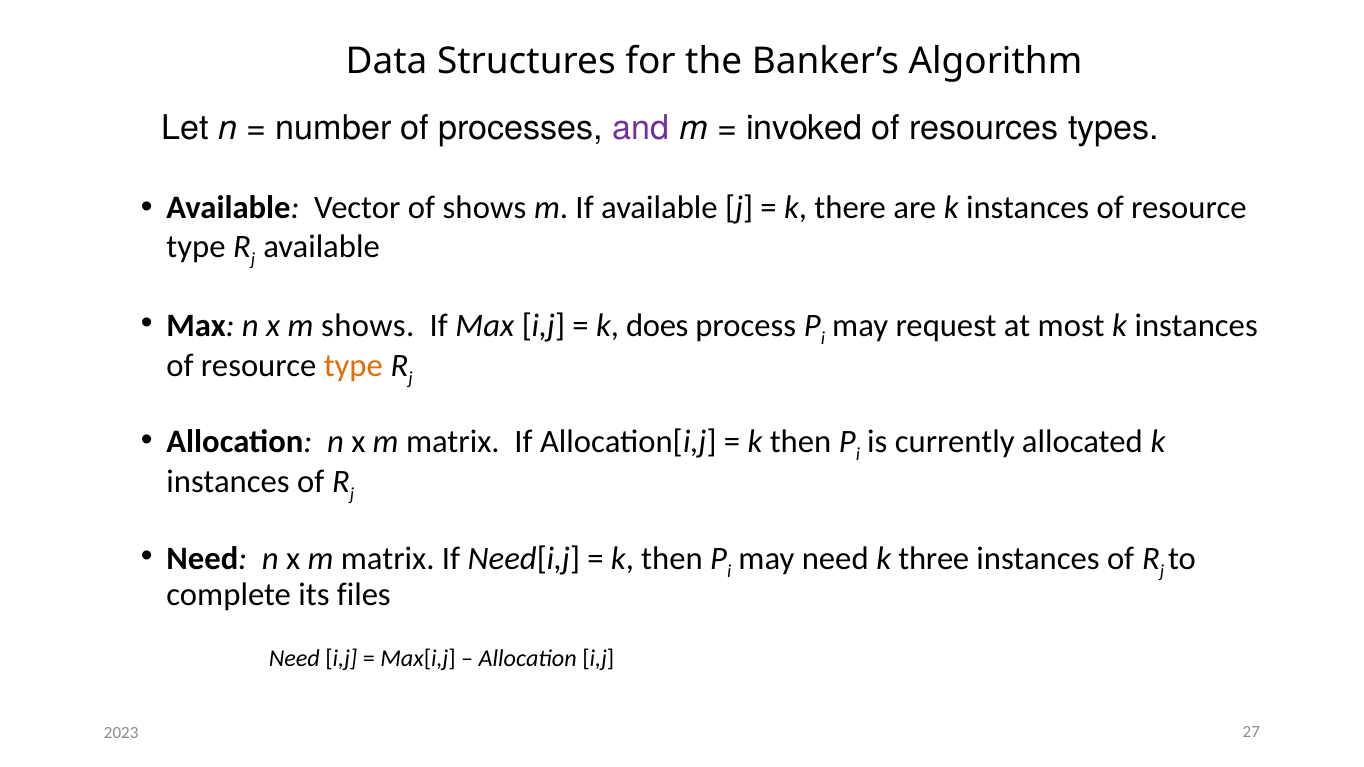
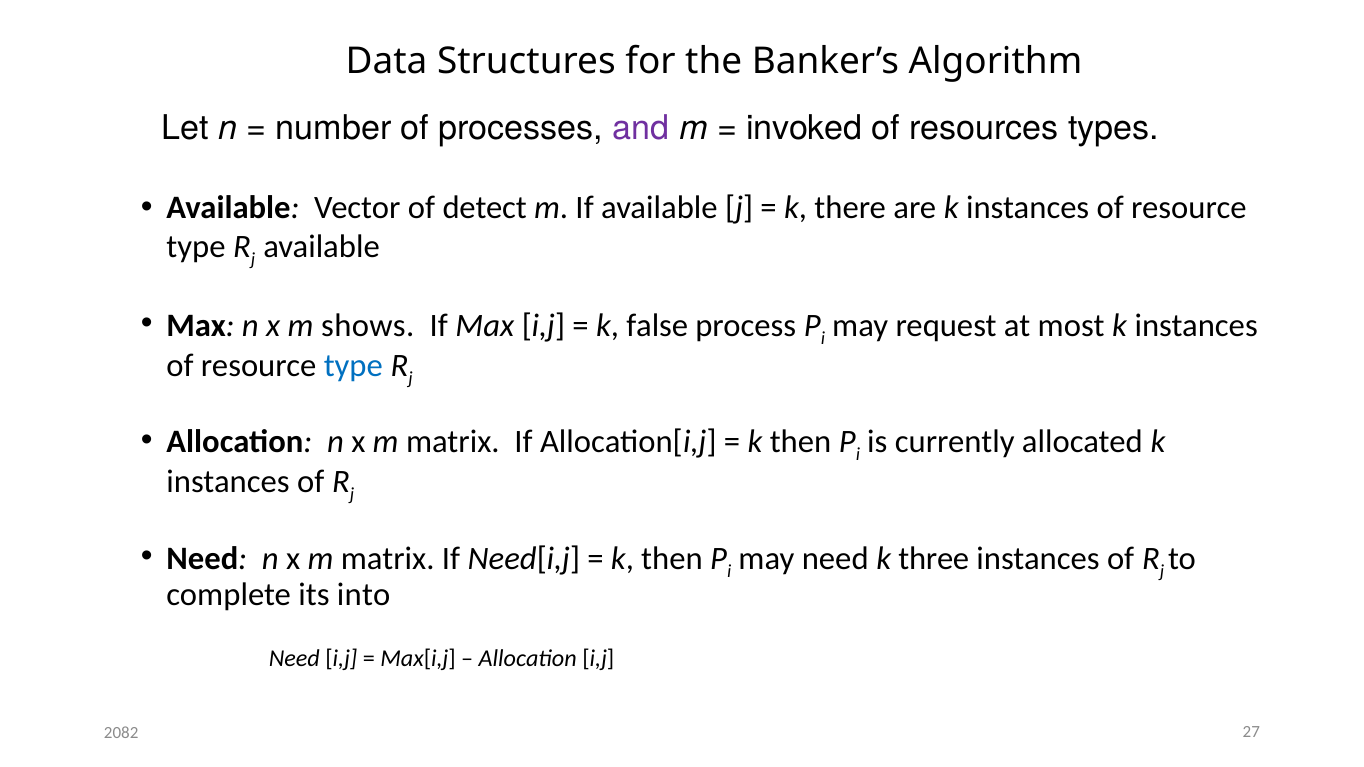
of shows: shows -> detect
does: does -> false
type at (353, 365) colour: orange -> blue
files: files -> into
2023: 2023 -> 2082
